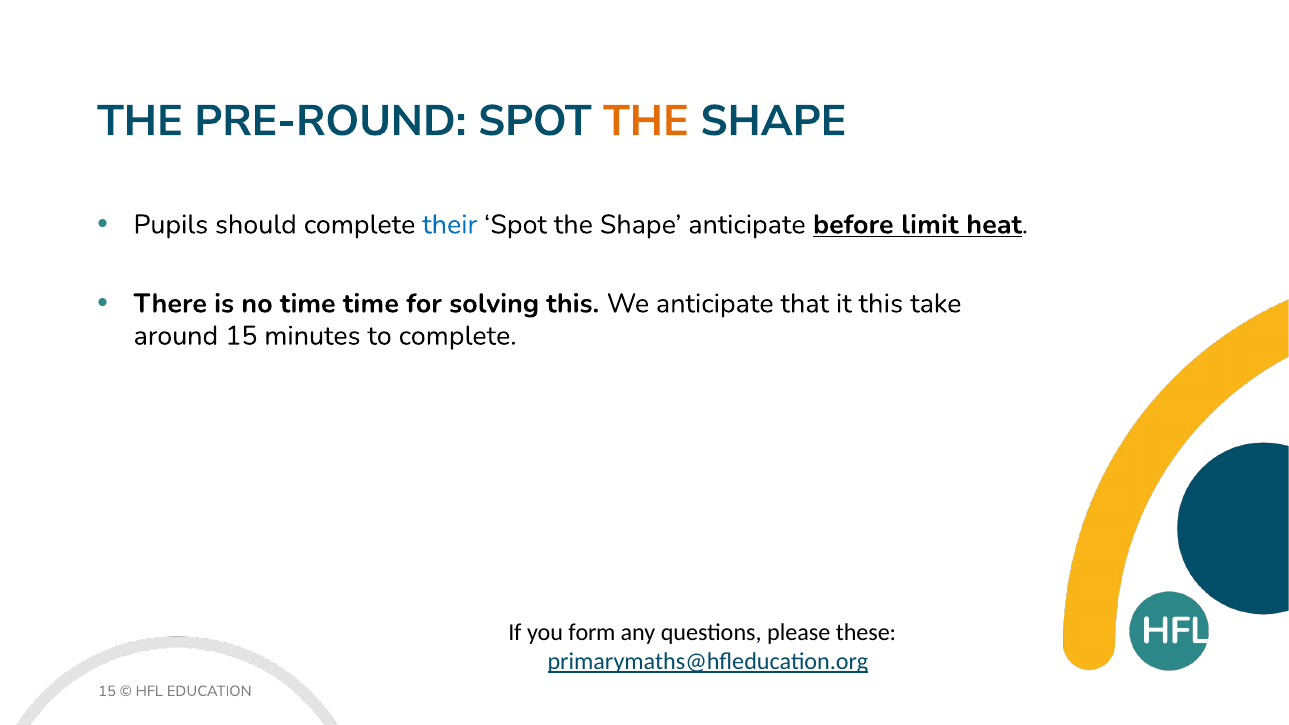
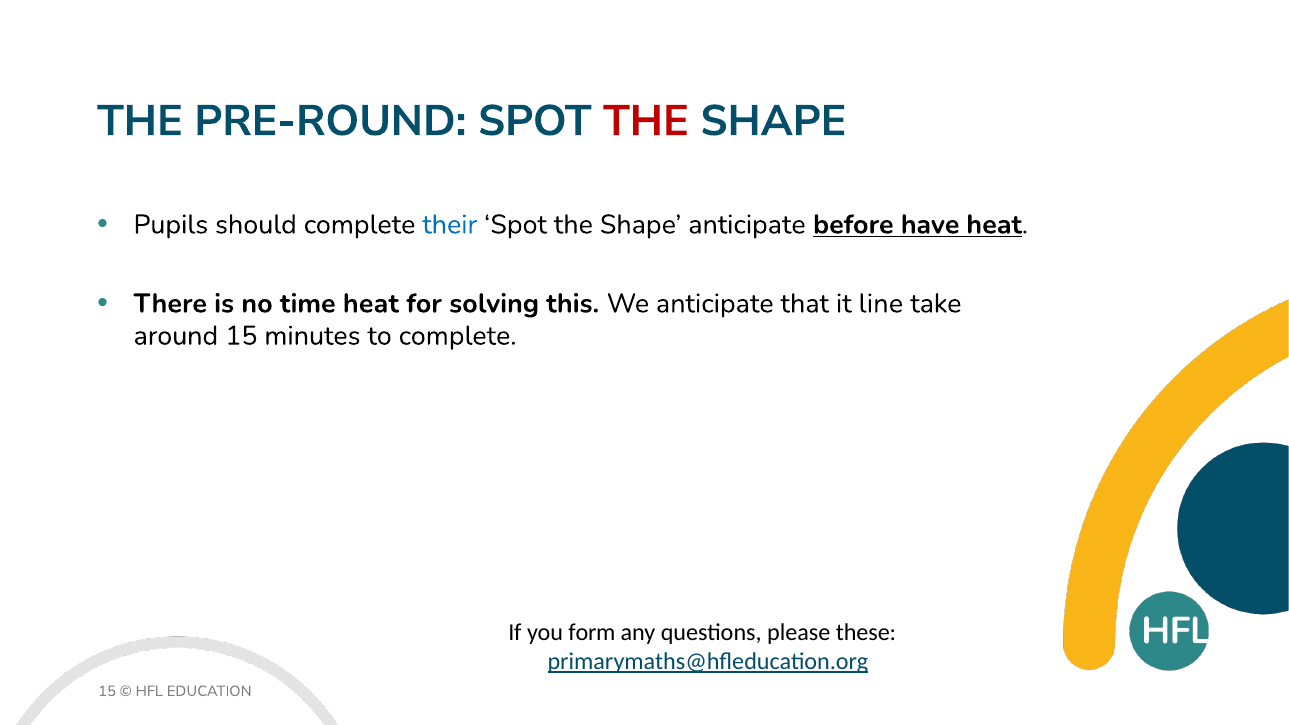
THE at (646, 121) colour: orange -> red
limit: limit -> have
time time: time -> heat
it this: this -> line
